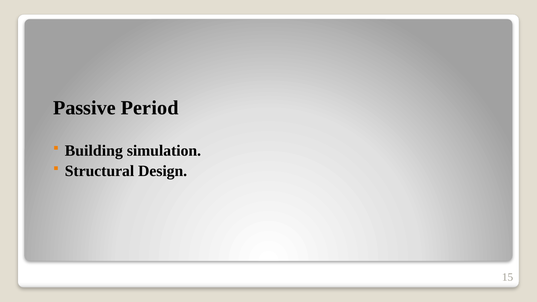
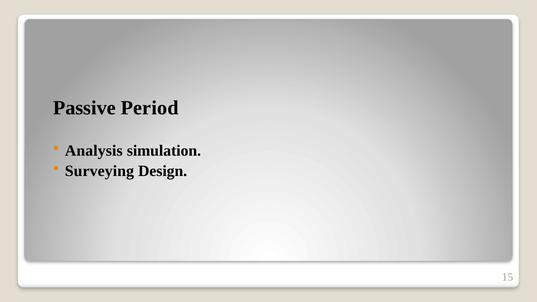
Building: Building -> Analysis
Structural: Structural -> Surveying
